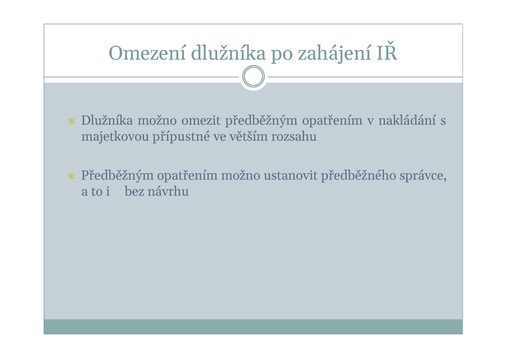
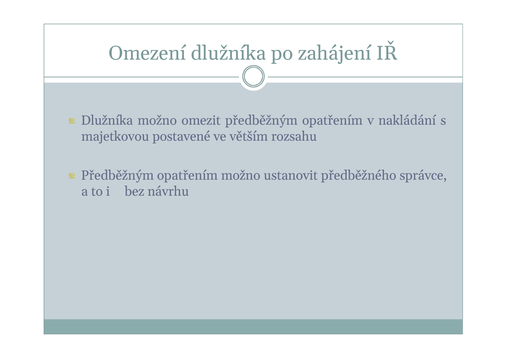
přípustné: přípustné -> postavené
